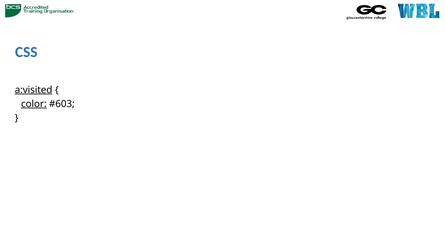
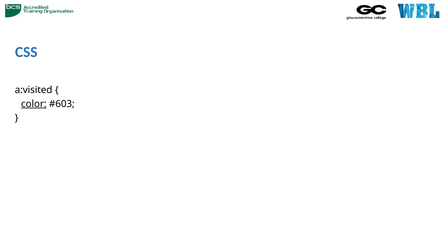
a:visited underline: present -> none
